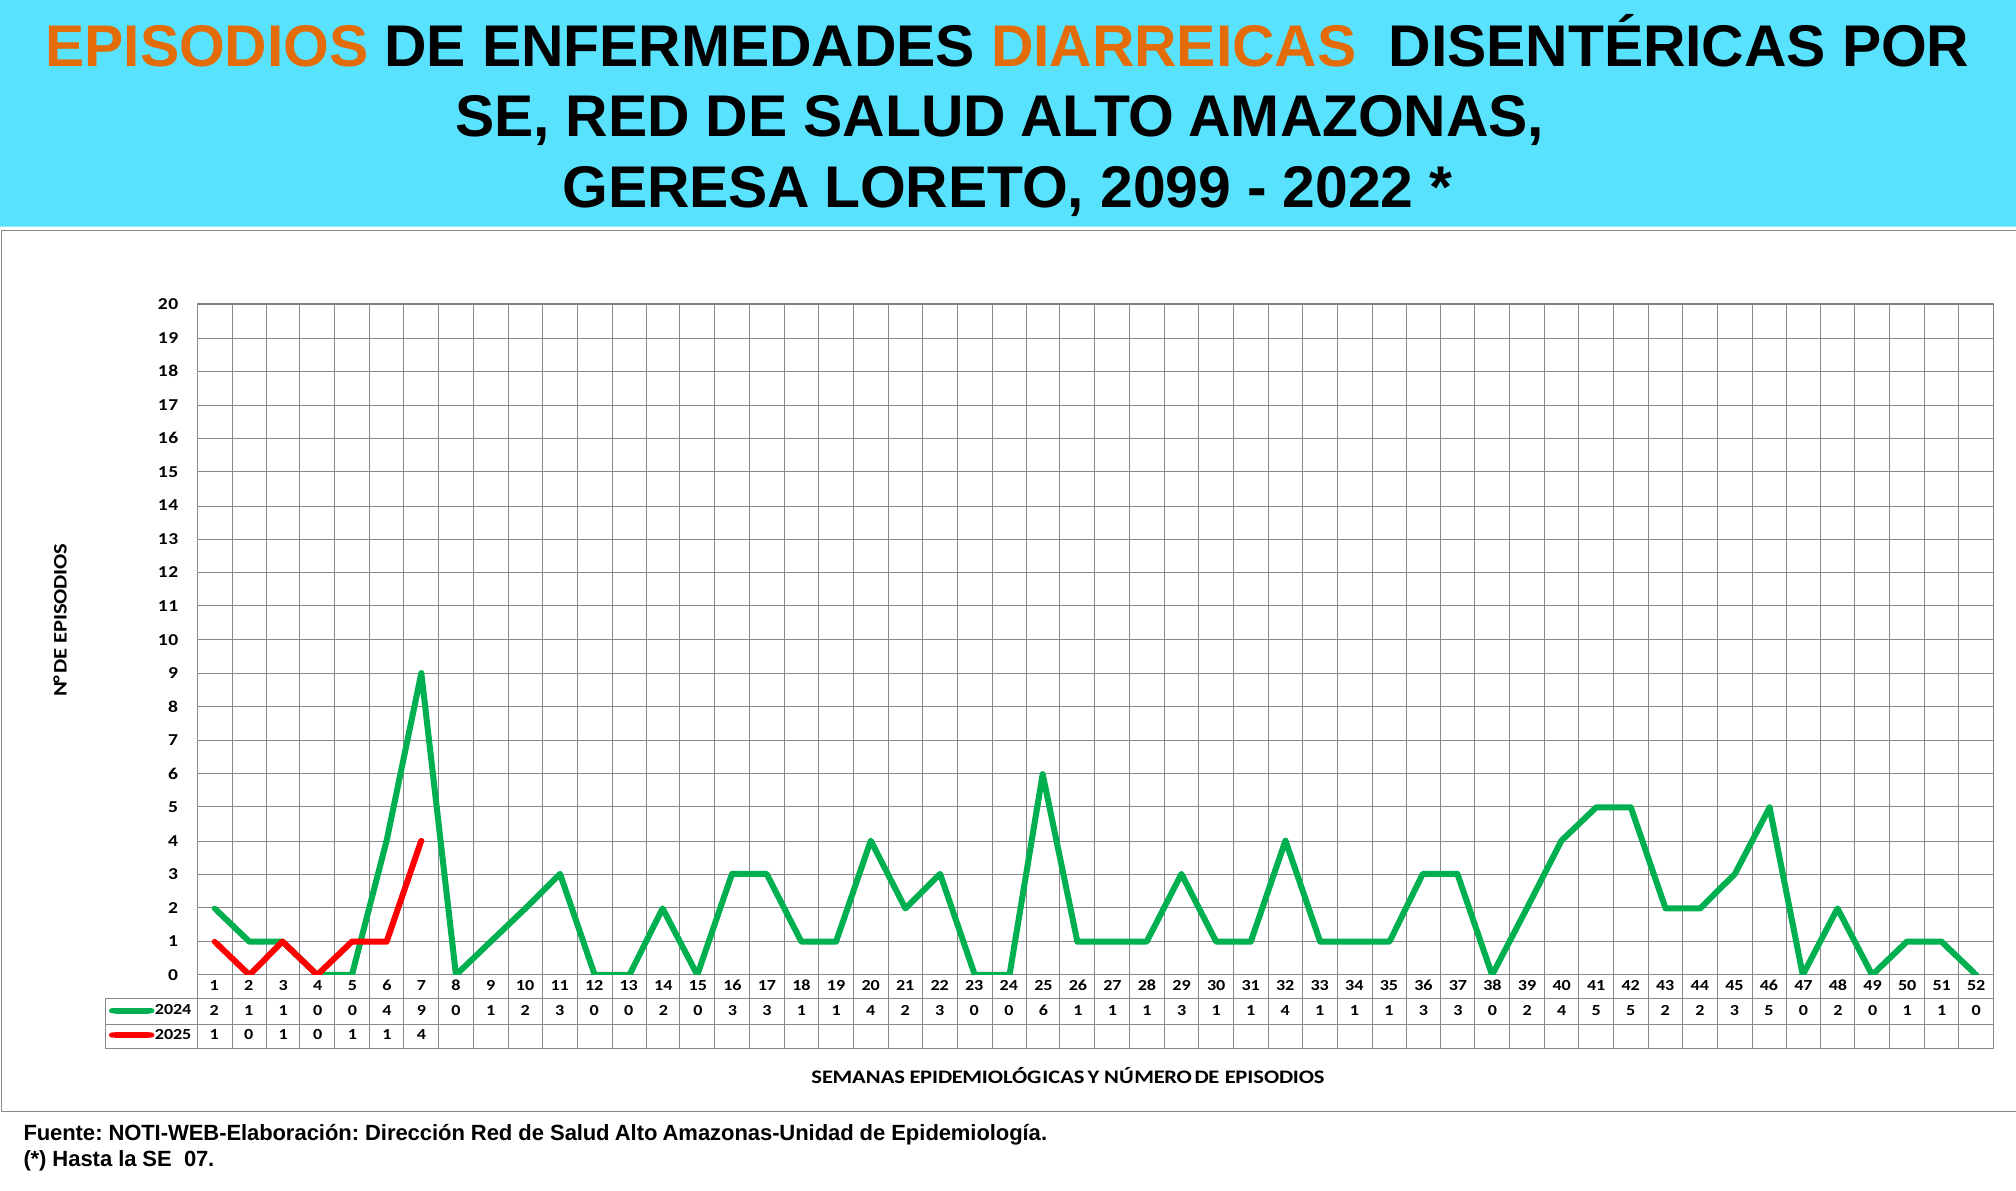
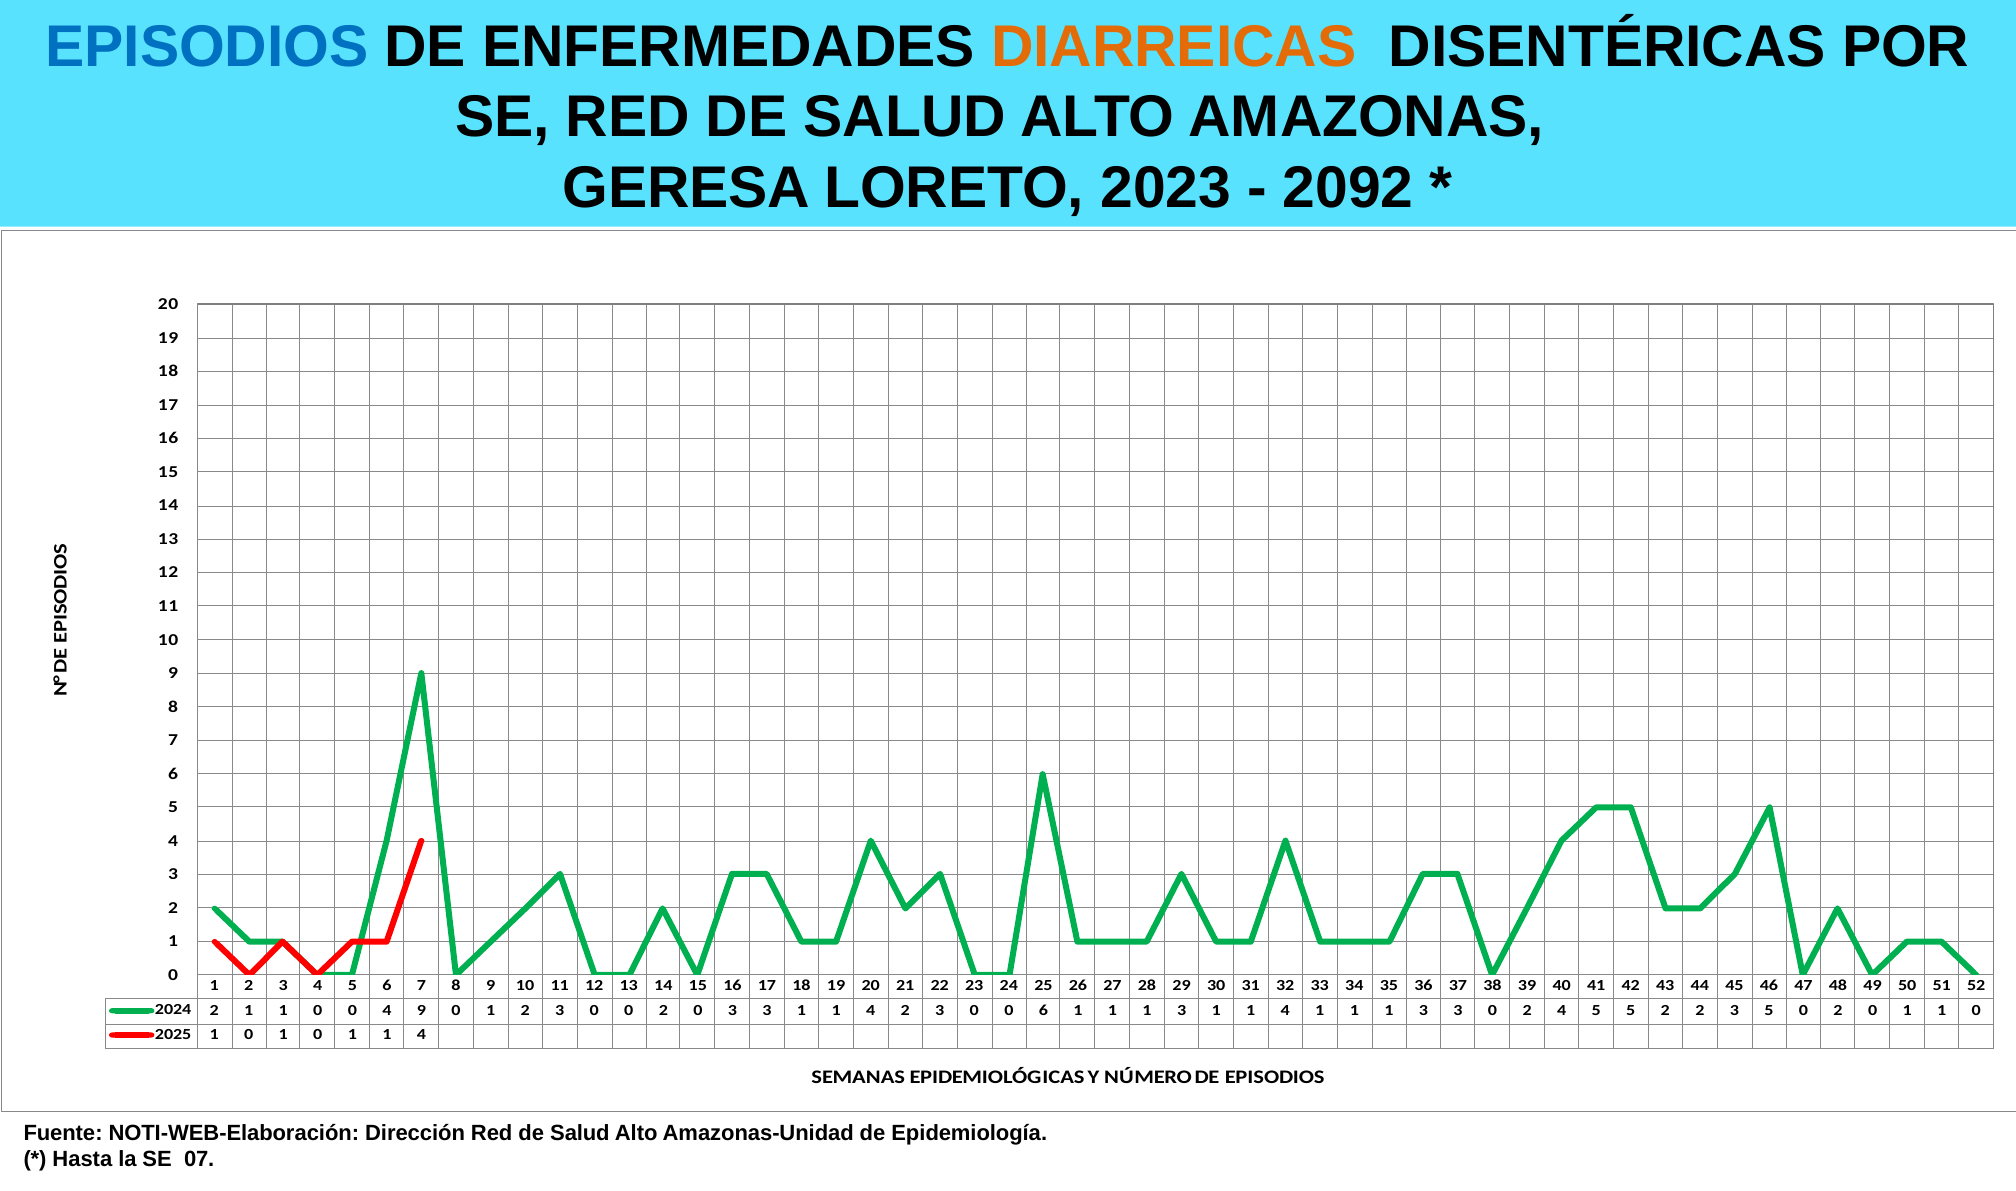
EPISODIOS at (207, 47) colour: orange -> blue
2099: 2099 -> 2023
2022: 2022 -> 2092
